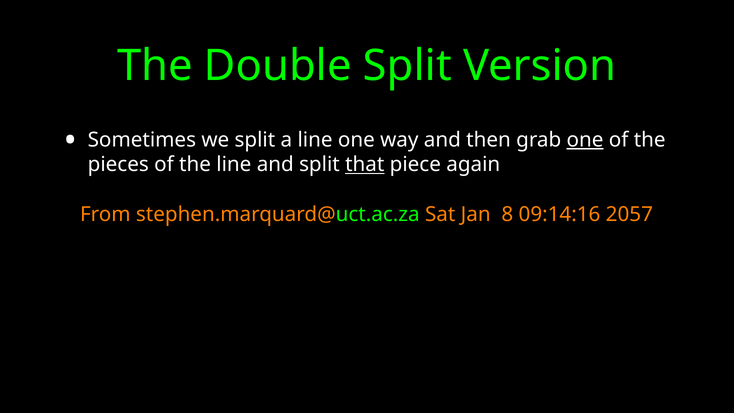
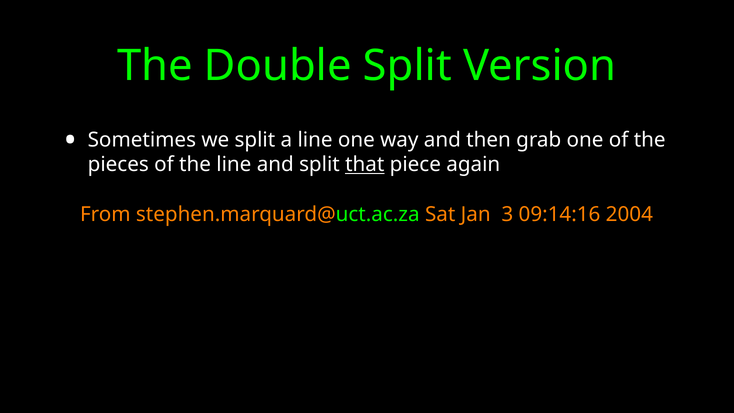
one at (585, 140) underline: present -> none
8: 8 -> 3
2057: 2057 -> 2004
